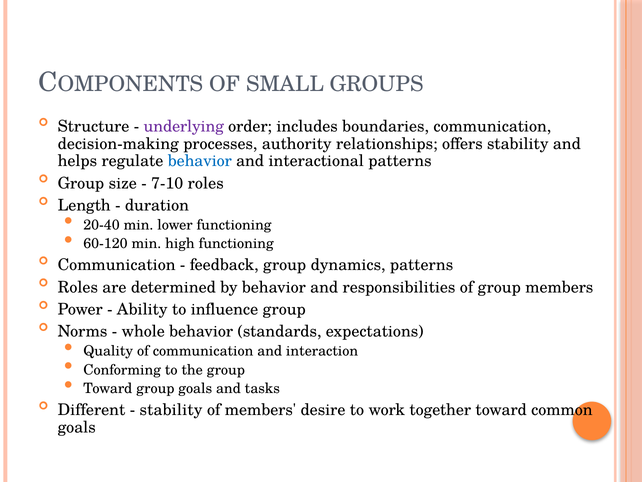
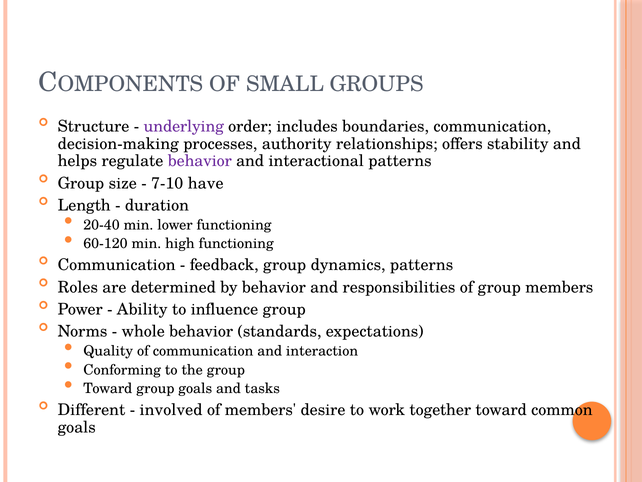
behavior at (200, 161) colour: blue -> purple
7-10 roles: roles -> have
stability at (171, 410): stability -> involved
